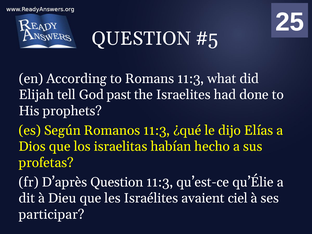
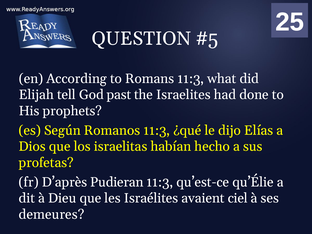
D’après Question: Question -> Pudieran
participar: participar -> demeures
